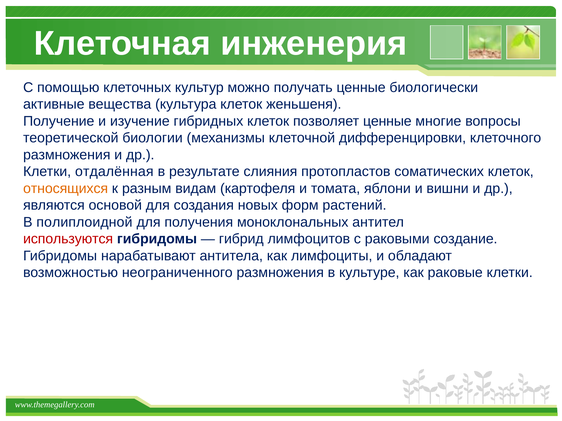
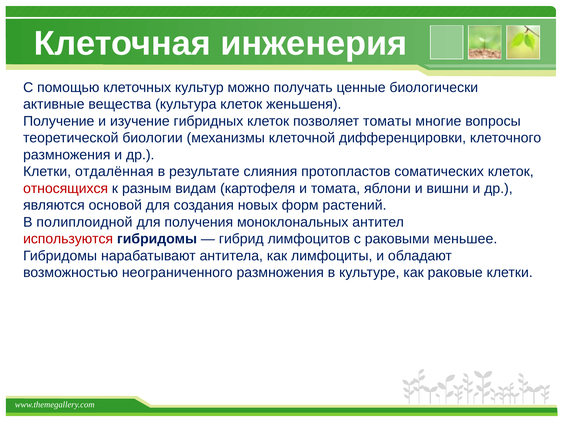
позволяет ценные: ценные -> томаты
относящихся colour: orange -> red
создание: создание -> меньшее
